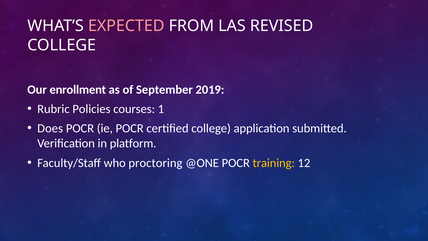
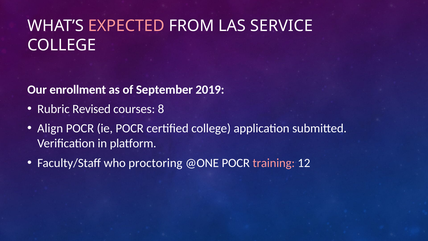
REVISED: REVISED -> SERVICE
Policies: Policies -> Revised
1: 1 -> 8
Does: Does -> Align
training colour: yellow -> pink
